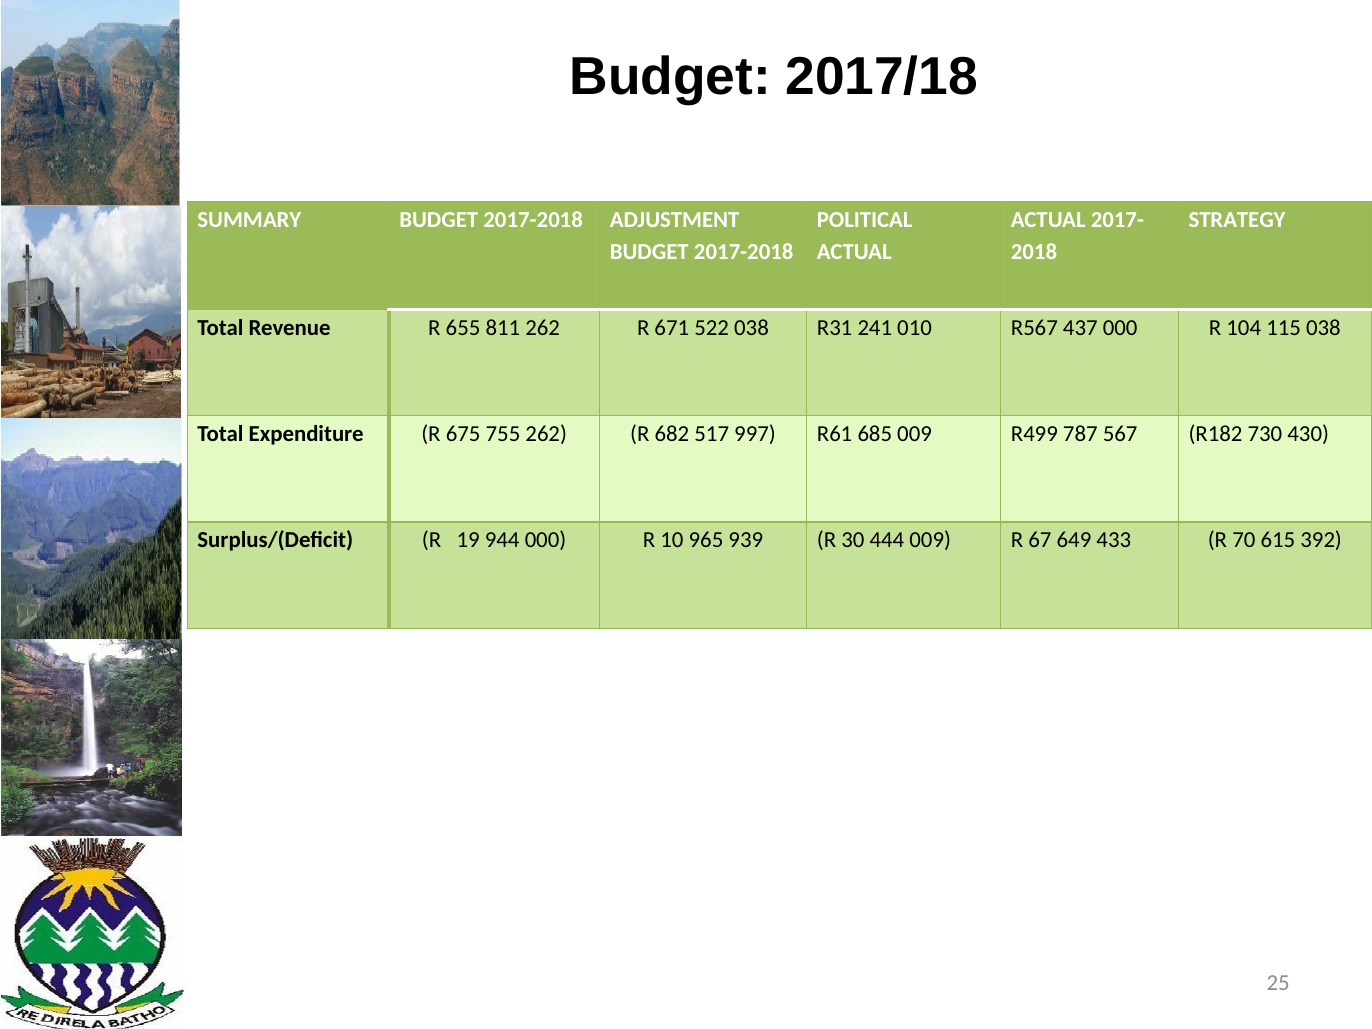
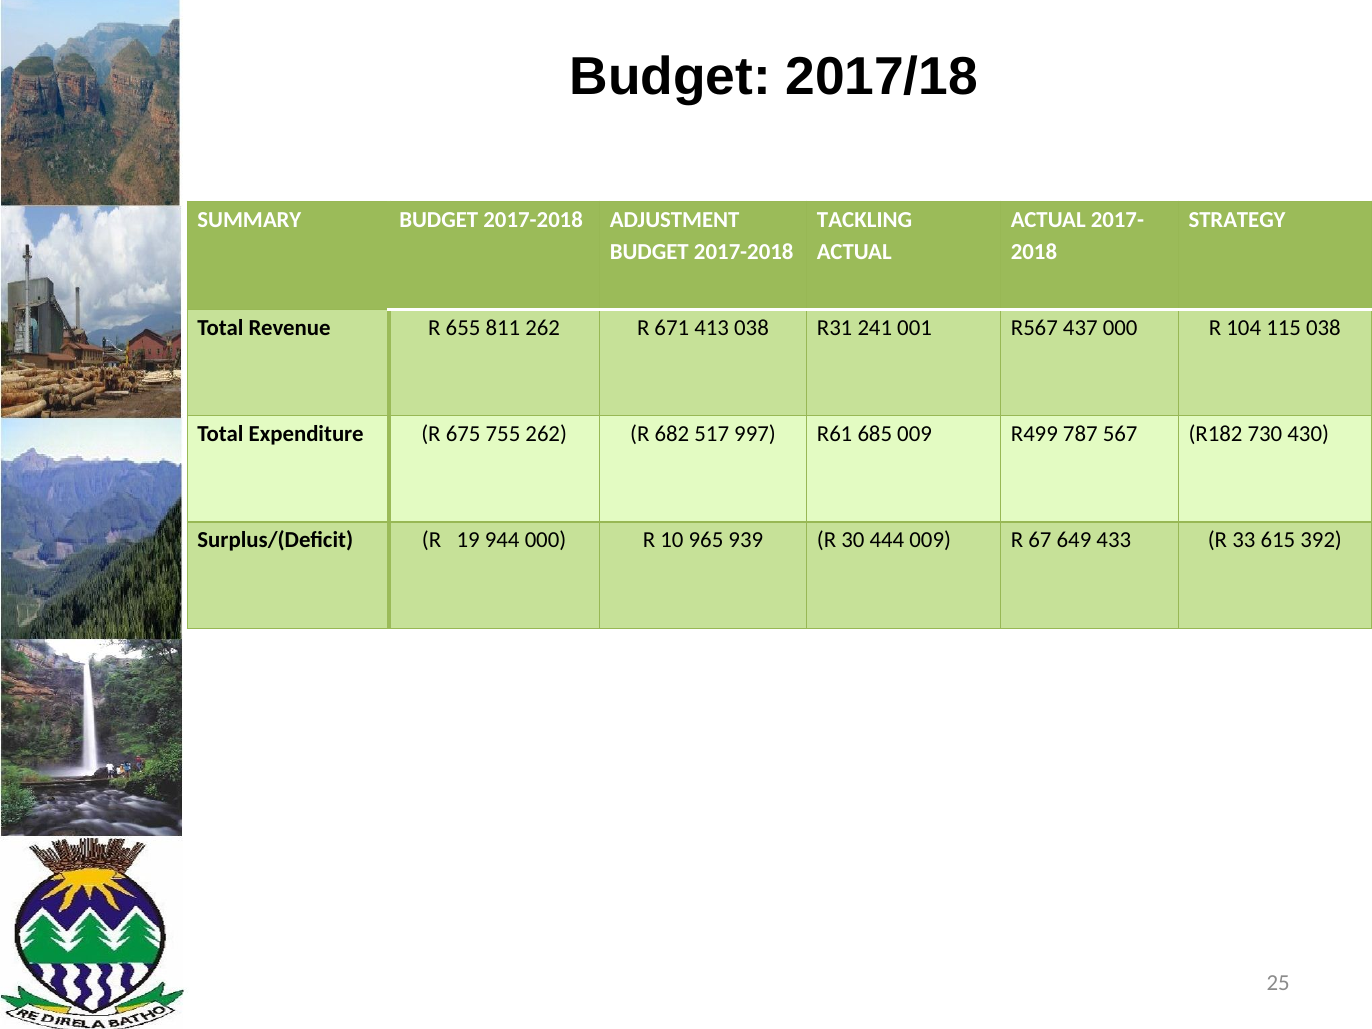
POLITICAL: POLITICAL -> TACKLING
522: 522 -> 413
010: 010 -> 001
70: 70 -> 33
